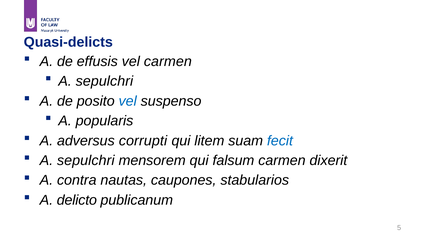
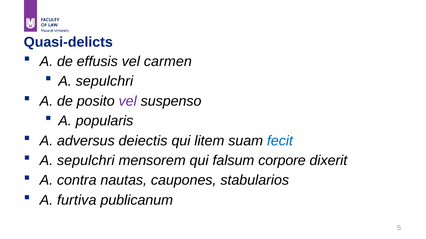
vel at (128, 101) colour: blue -> purple
corrupti: corrupti -> deiectis
falsum carmen: carmen -> corpore
delicto: delicto -> furtiva
